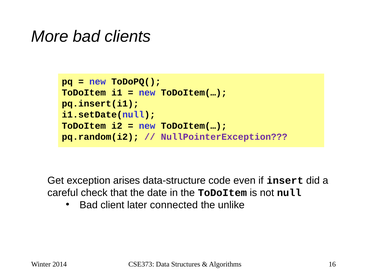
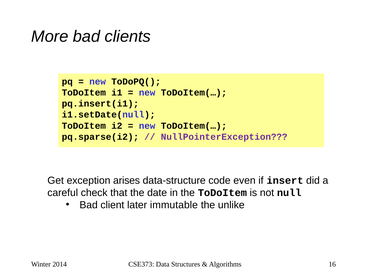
pq.random(i2: pq.random(i2 -> pq.sparse(i2
connected: connected -> immutable
